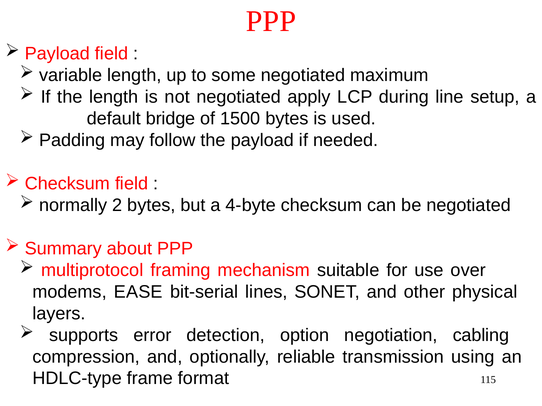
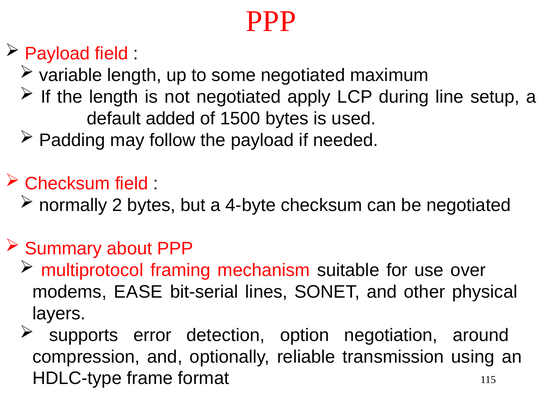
bridge: bridge -> added
cabling: cabling -> around
